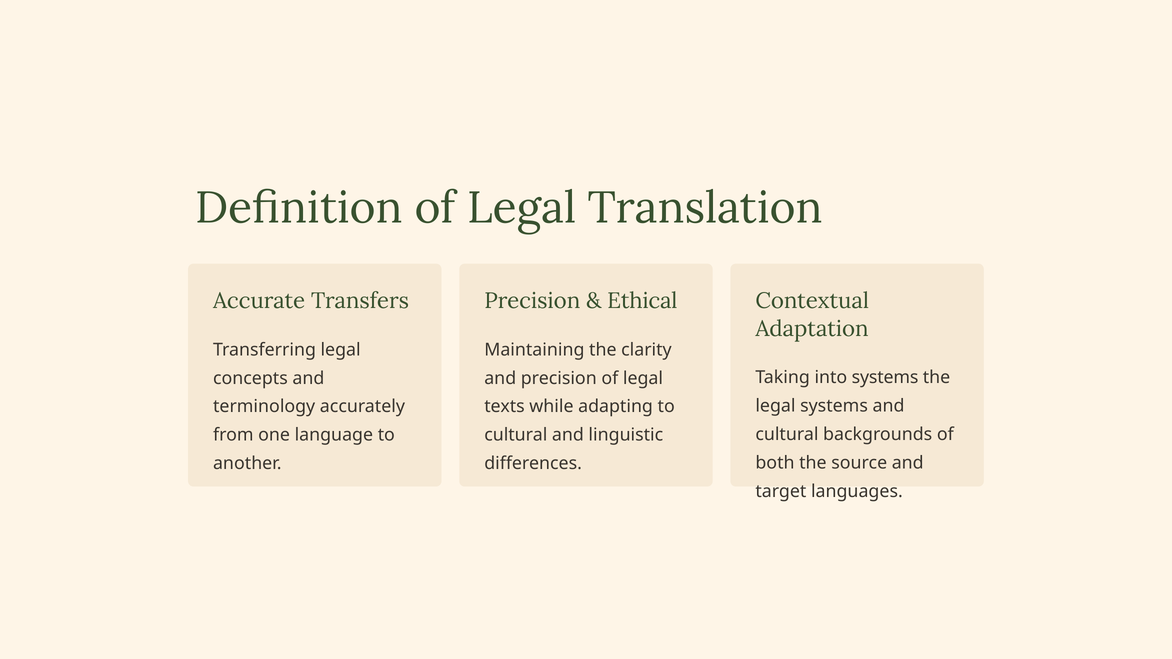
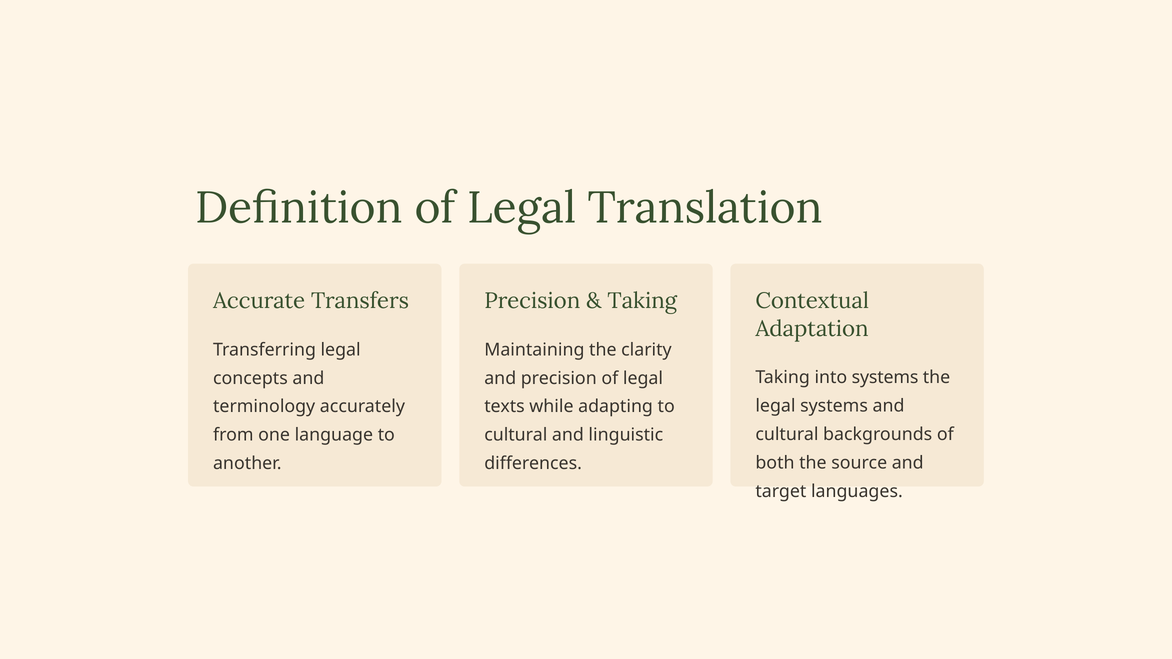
Ethical at (642, 301): Ethical -> Taking
